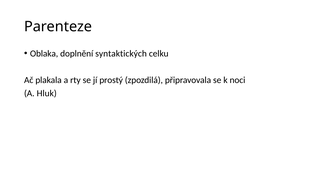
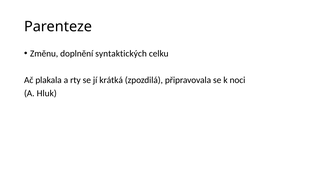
Oblaka: Oblaka -> Změnu
prostý: prostý -> krátká
